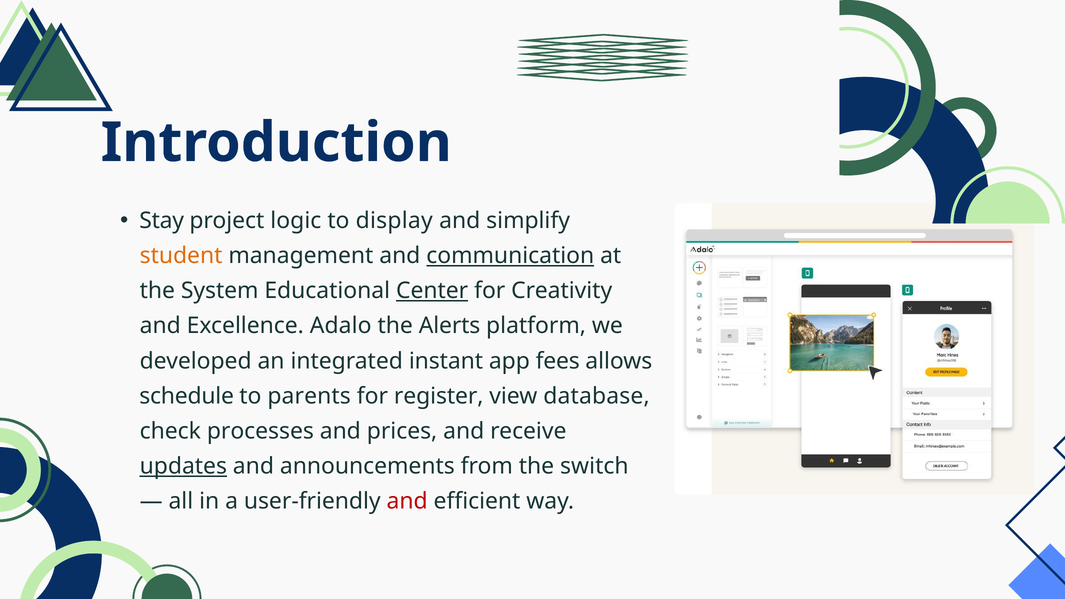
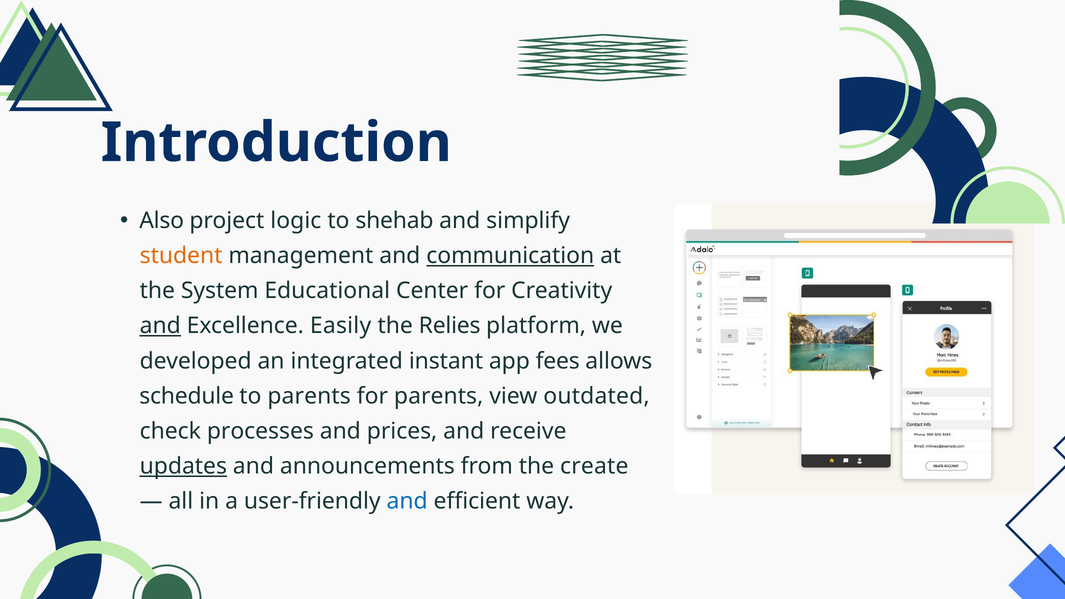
Stay: Stay -> Also
display: display -> shehab
Center underline: present -> none
and at (160, 326) underline: none -> present
Adalo: Adalo -> Easily
Alerts: Alerts -> Relies
for register: register -> parents
database: database -> outdated
switch: switch -> create
and at (407, 501) colour: red -> blue
